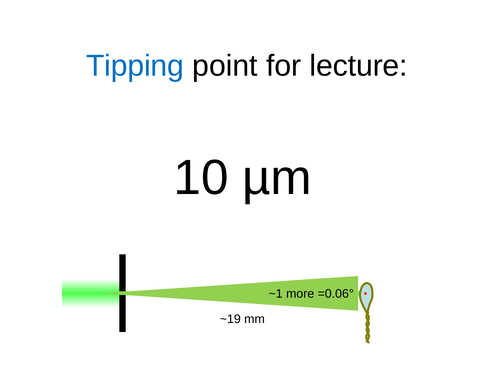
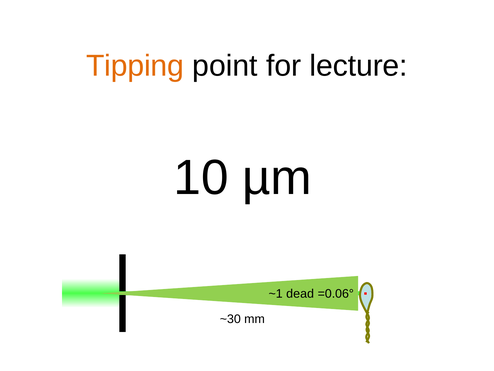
Tipping colour: blue -> orange
more: more -> dead
~19: ~19 -> ~30
